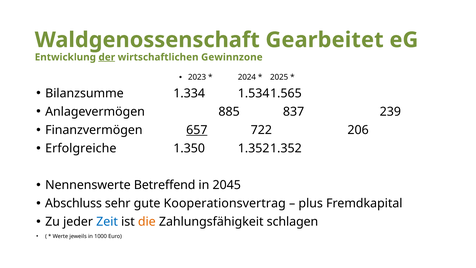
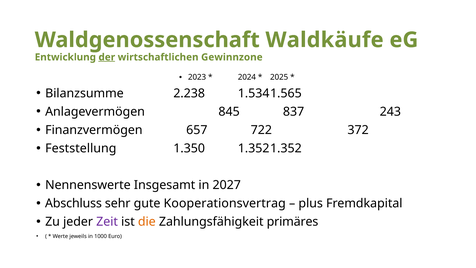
Gearbeitet: Gearbeitet -> Waldkäufe
1.334: 1.334 -> 2.238
885: 885 -> 845
239: 239 -> 243
657 underline: present -> none
206: 206 -> 372
Erfolgreiche: Erfolgreiche -> Feststellung
Betreffend: Betreffend -> Insgesamt
2045: 2045 -> 2027
Zeit colour: blue -> purple
schlagen: schlagen -> primäres
